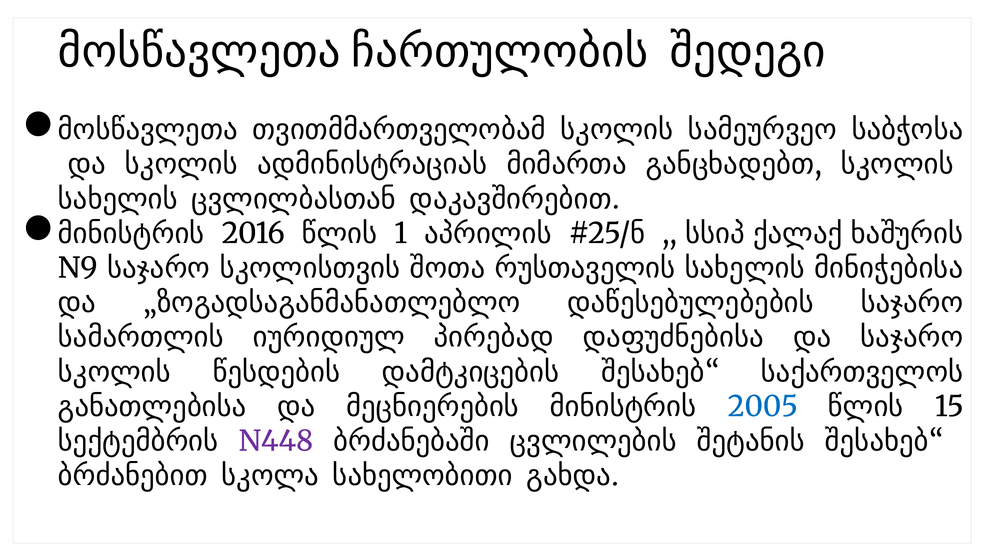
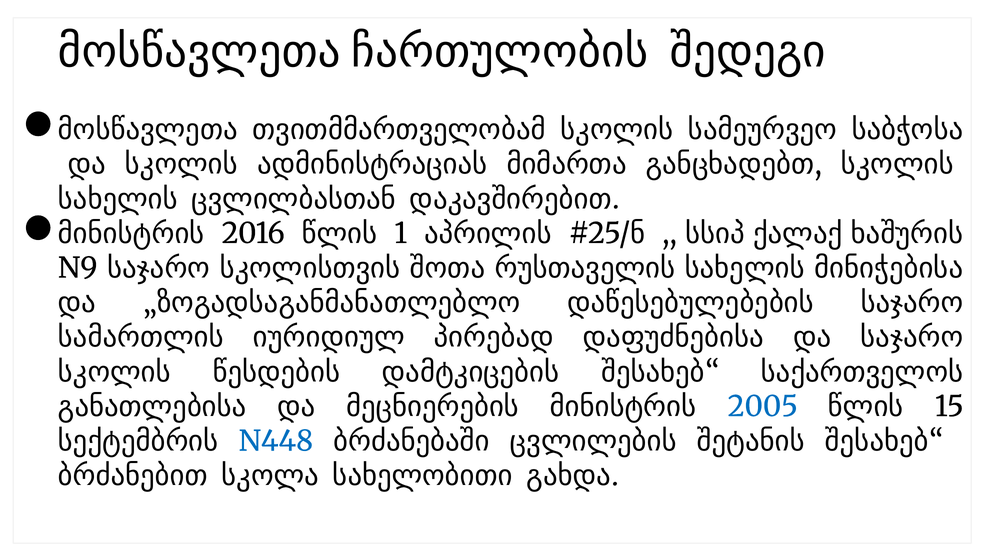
N448 colour: purple -> blue
